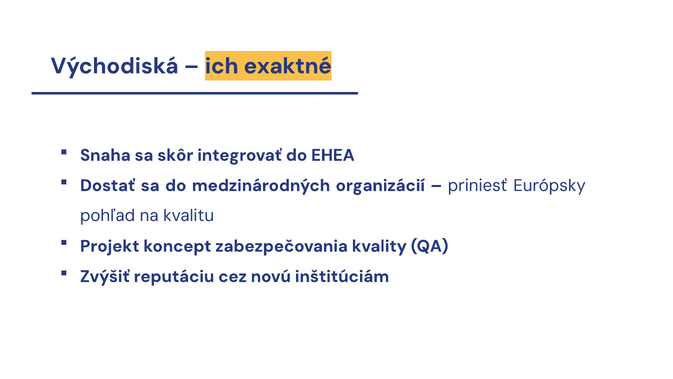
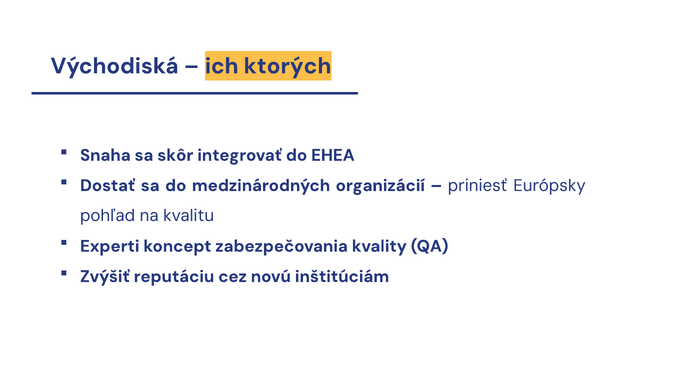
exaktné: exaktné -> ktorých
Projekt: Projekt -> Experti
